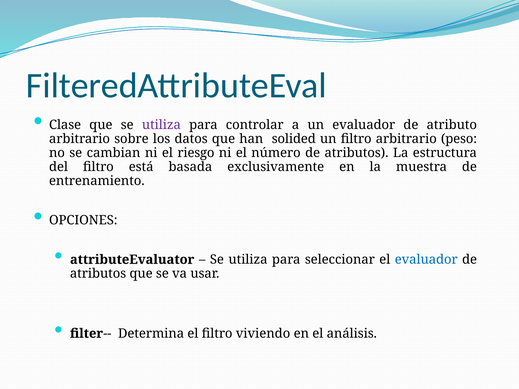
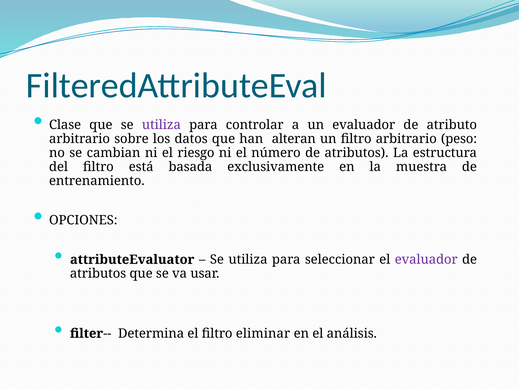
solided: solided -> alteran
evaluador at (426, 260) colour: blue -> purple
viviendo: viviendo -> eliminar
